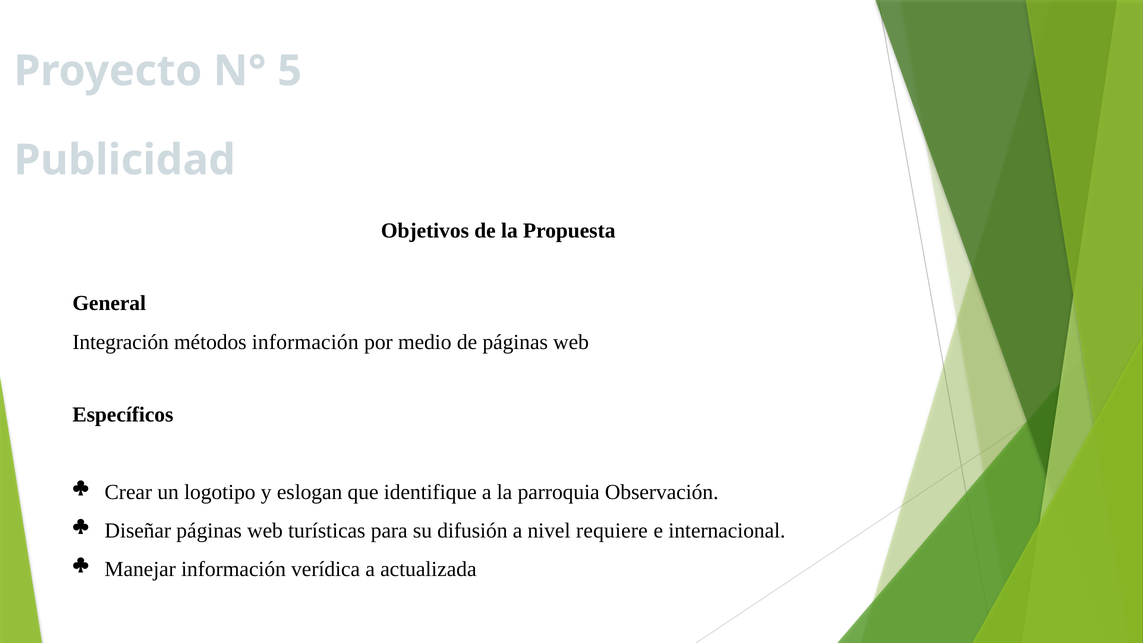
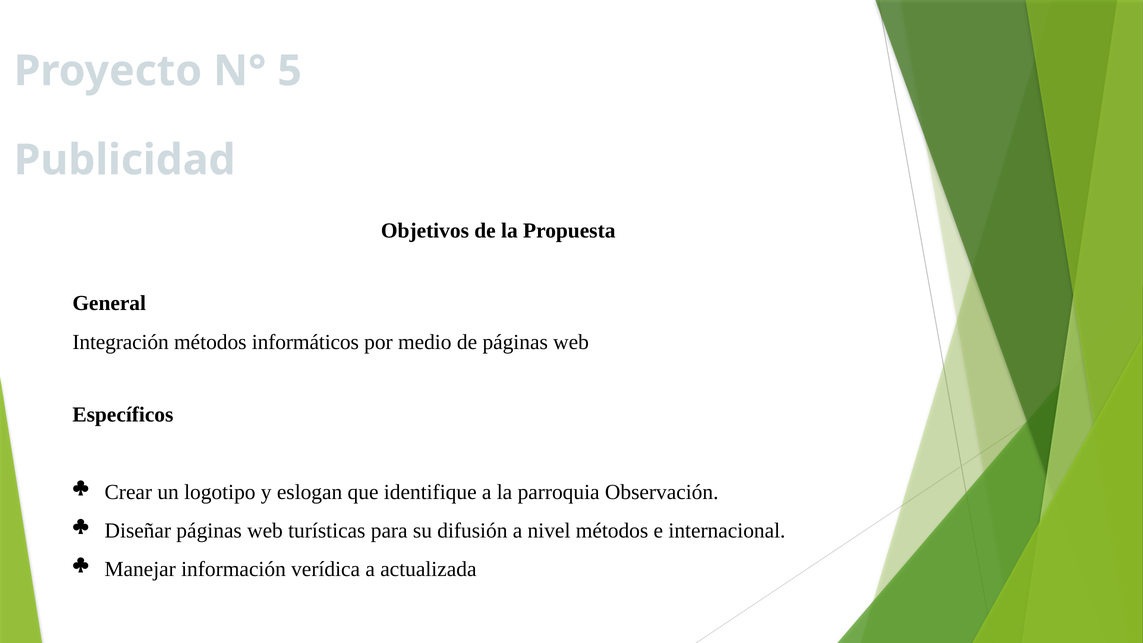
métodos información: información -> informáticos
nivel requiere: requiere -> métodos
